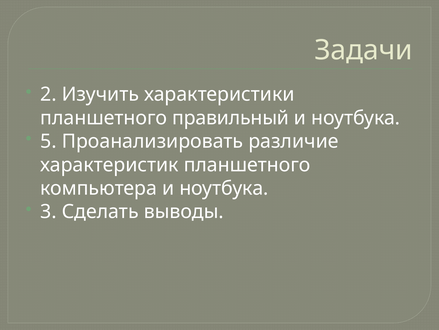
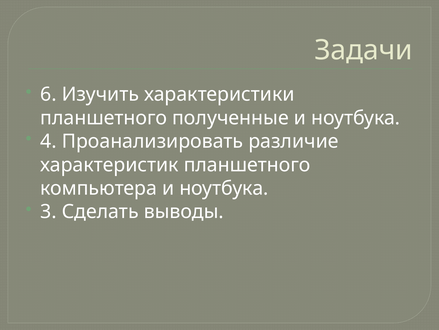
2: 2 -> 6
правильный: правильный -> полученные
5: 5 -> 4
